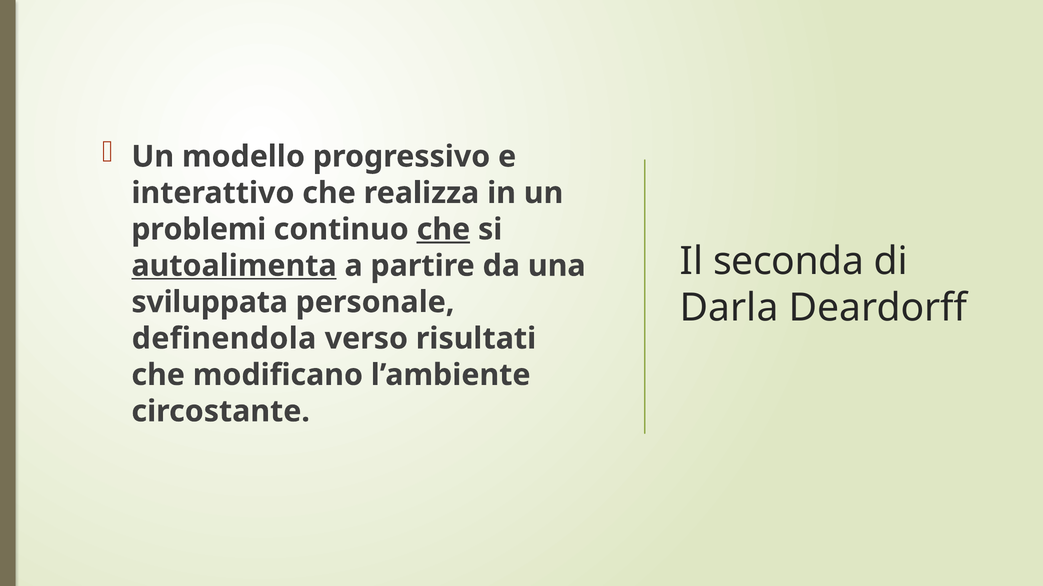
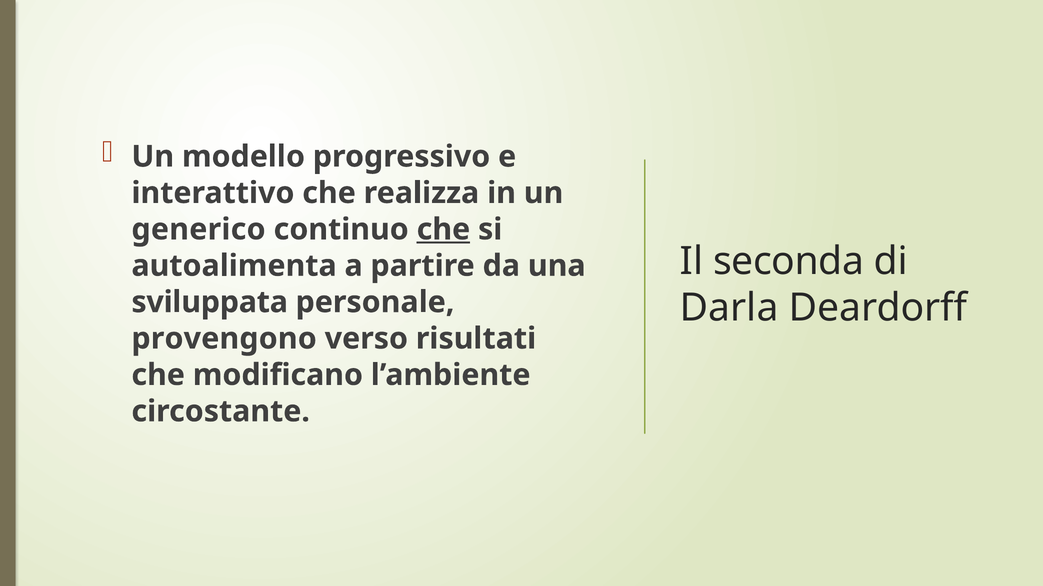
problemi: problemi -> generico
autoalimenta underline: present -> none
definendola: definendola -> provengono
